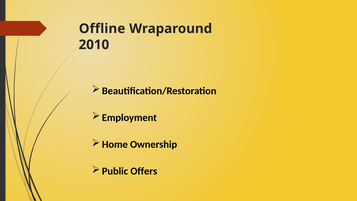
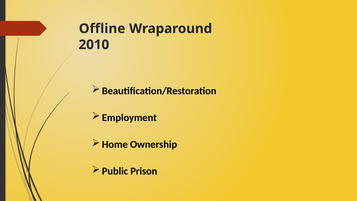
Offers: Offers -> Prison
